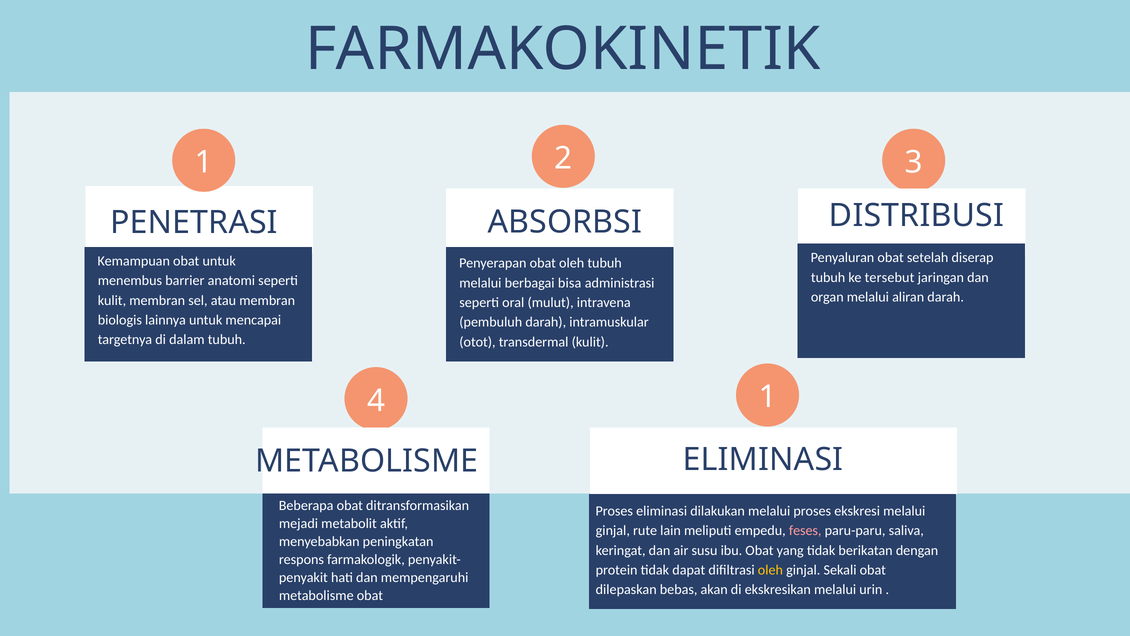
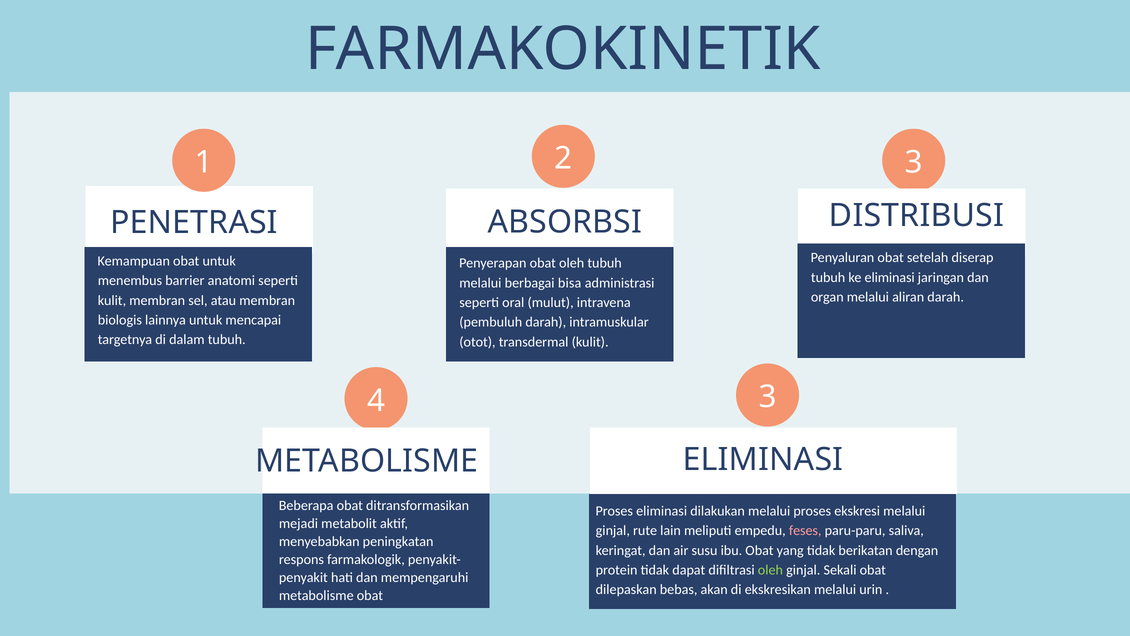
ke tersebut: tersebut -> eliminasi
4 1: 1 -> 3
oleh at (770, 570) colour: yellow -> light green
